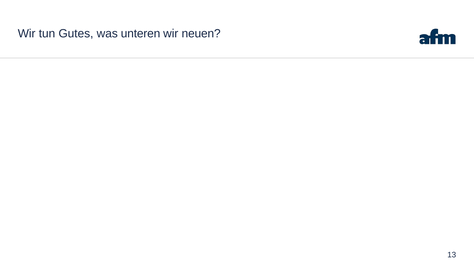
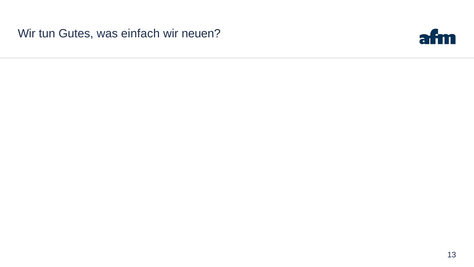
unteren: unteren -> einfach
